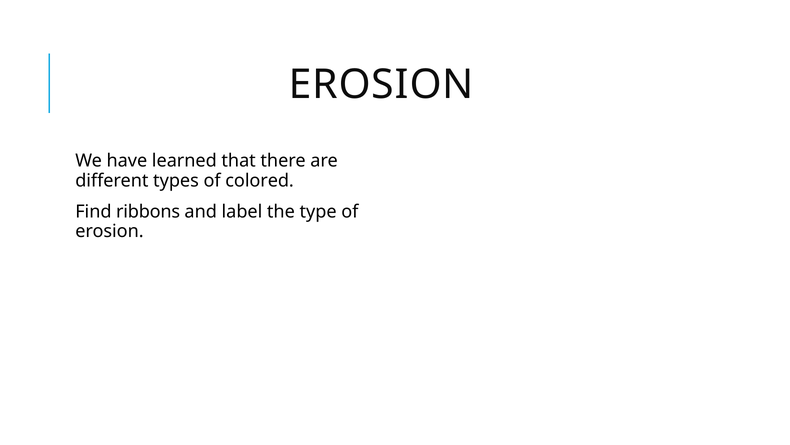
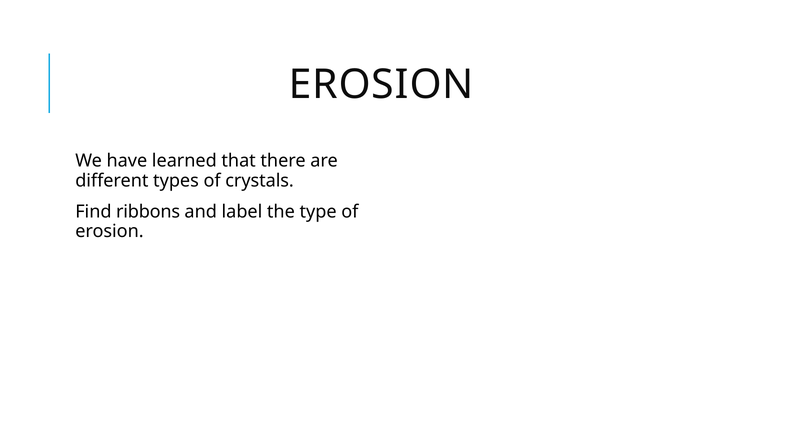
colored: colored -> crystals
